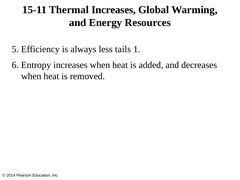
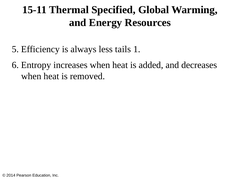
Thermal Increases: Increases -> Specified
